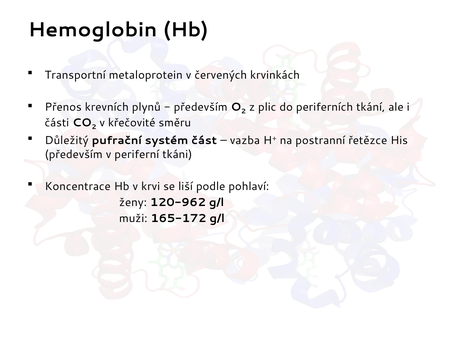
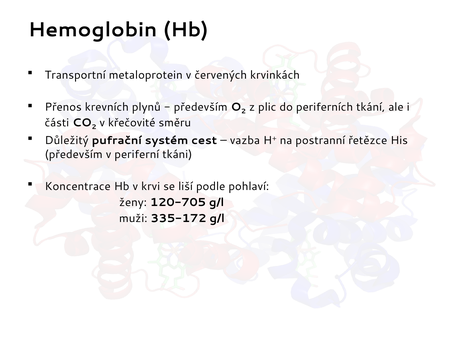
část: část -> cest
120-962: 120-962 -> 120-705
165-172: 165-172 -> 335-172
